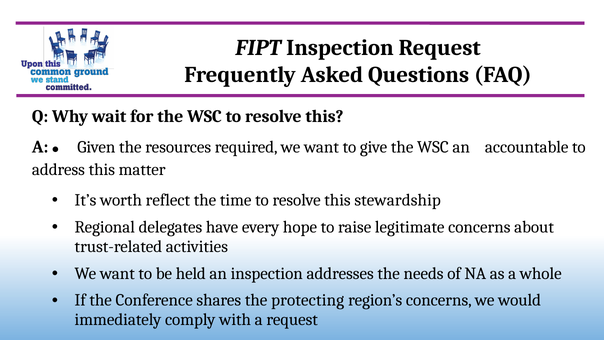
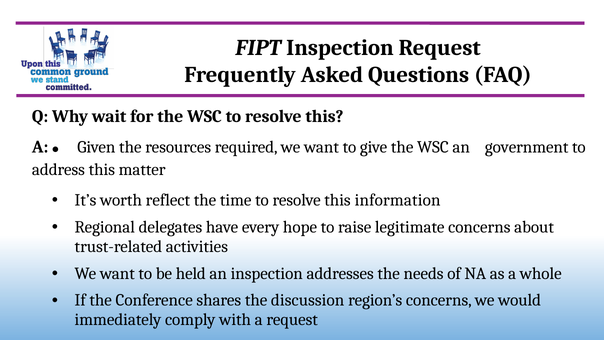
accountable: accountable -> government
stewardship: stewardship -> information
protecting: protecting -> discussion
